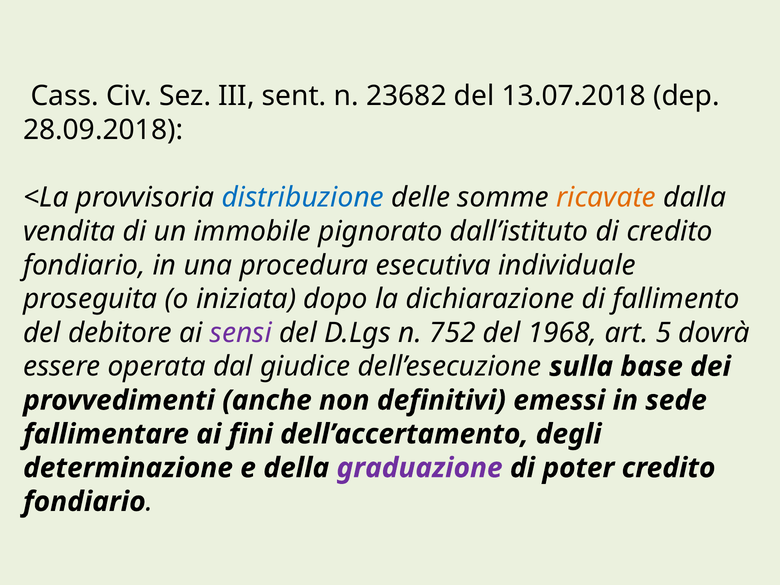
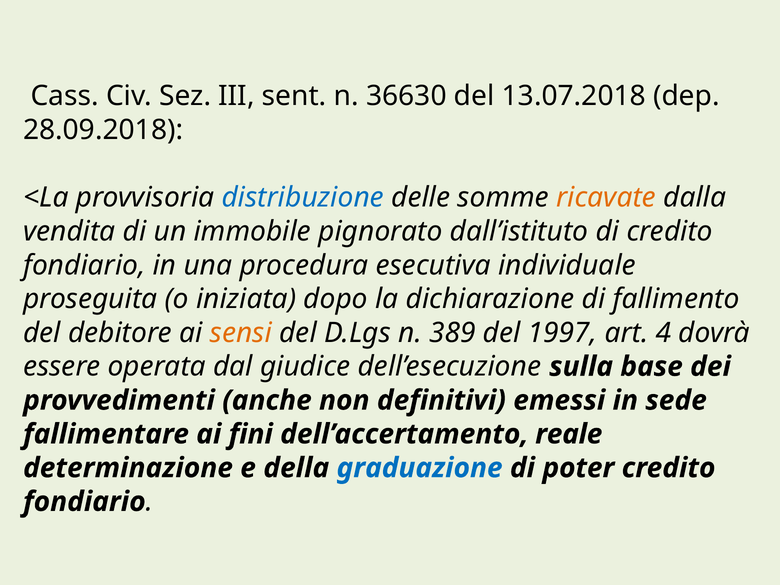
23682: 23682 -> 36630
sensi colour: purple -> orange
752: 752 -> 389
1968: 1968 -> 1997
5: 5 -> 4
degli: degli -> reale
graduazione colour: purple -> blue
